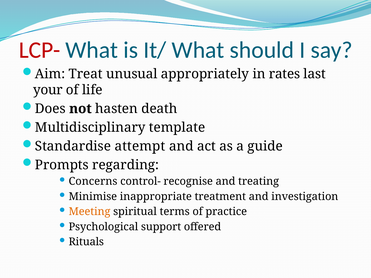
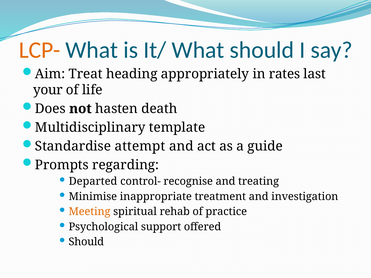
LCP- colour: red -> orange
unusual: unusual -> heading
Concerns: Concerns -> Departed
terms: terms -> rehab
Rituals at (86, 242): Rituals -> Should
